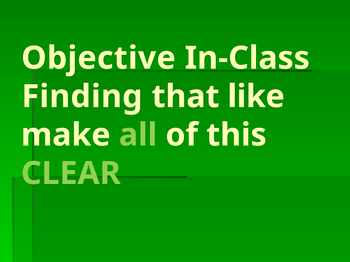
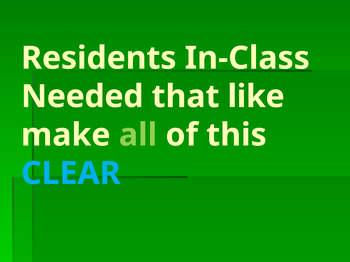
Objective: Objective -> Residents
Finding: Finding -> Needed
CLEAR colour: light green -> light blue
